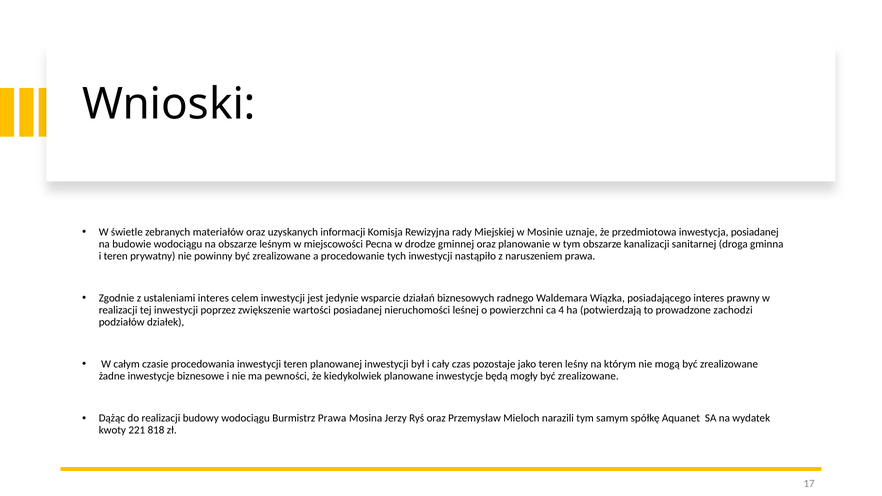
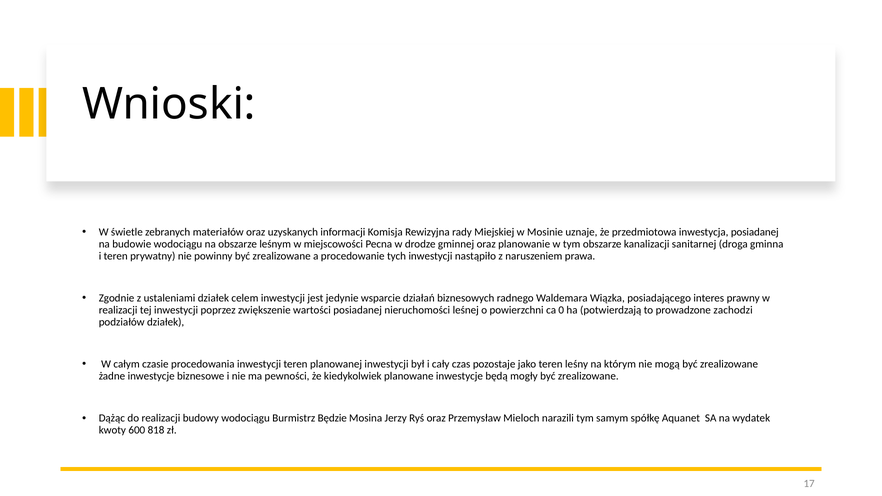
ustaleniami interes: interes -> działek
4: 4 -> 0
Burmistrz Prawa: Prawa -> Będzie
221: 221 -> 600
